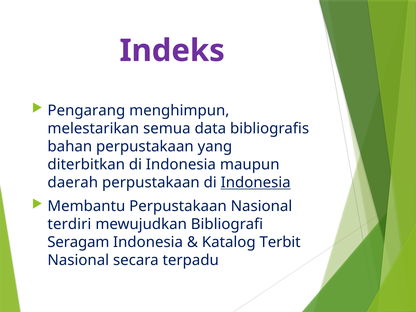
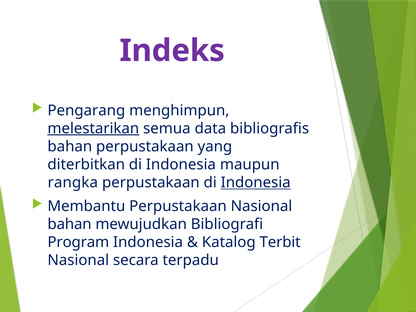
melestarikan underline: none -> present
daerah: daerah -> rangka
terdiri at (69, 224): terdiri -> bahan
Seragam: Seragam -> Program
